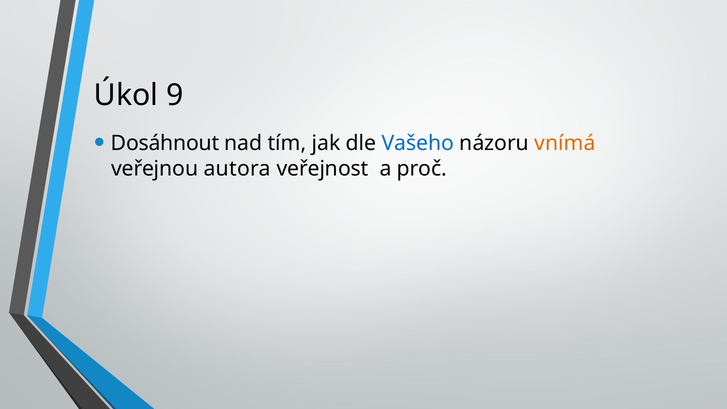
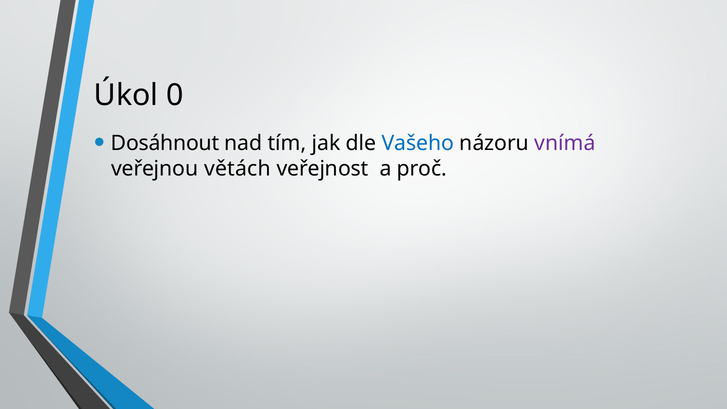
9: 9 -> 0
vnímá colour: orange -> purple
autora: autora -> větách
